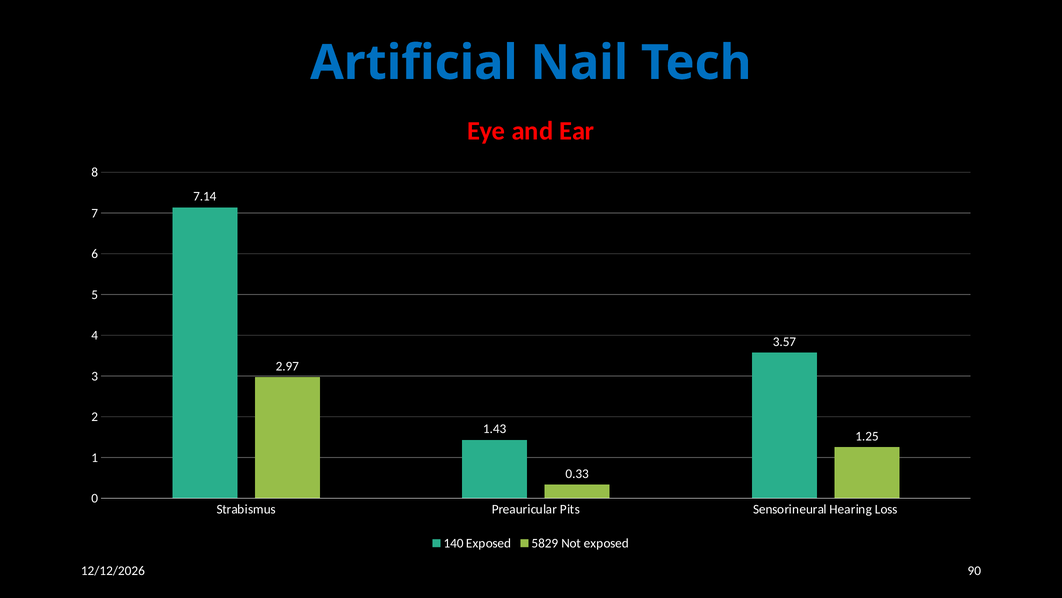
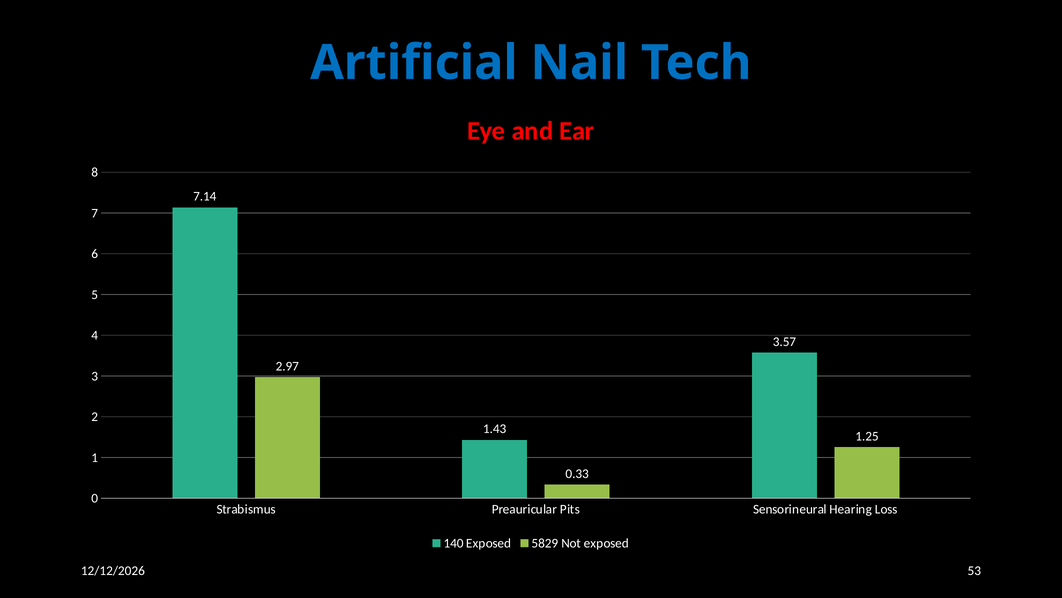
90: 90 -> 53
